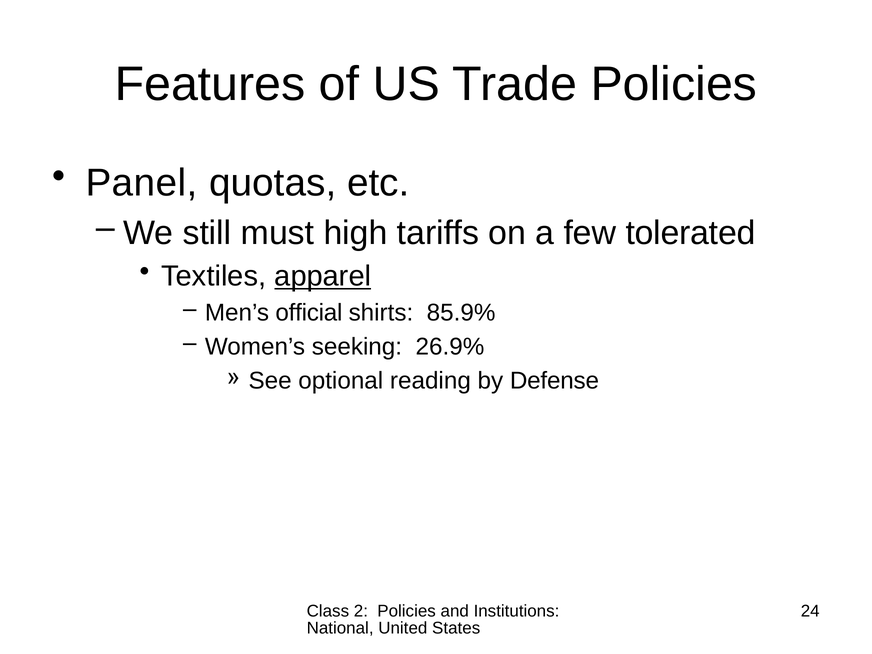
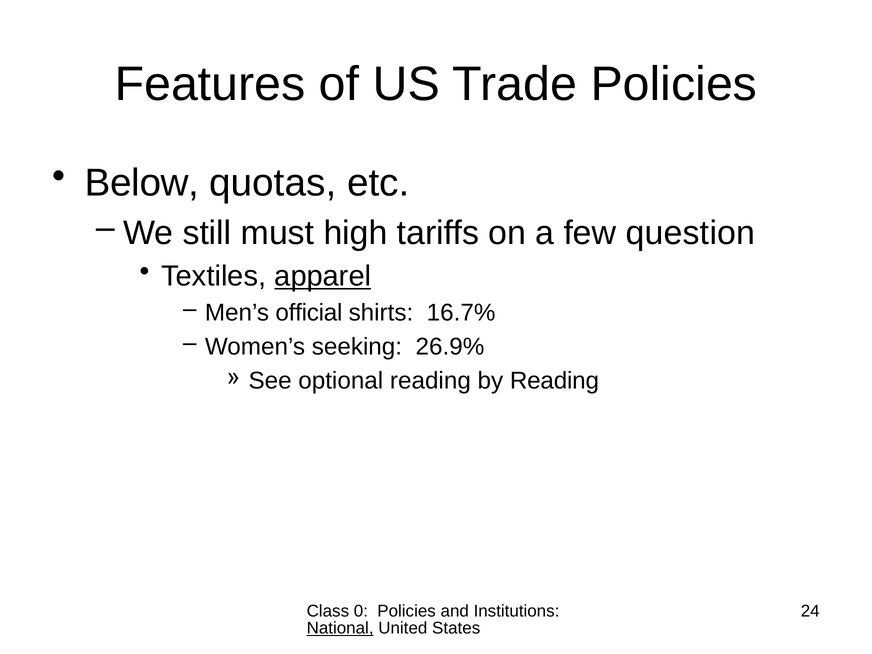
Panel: Panel -> Below
tolerated: tolerated -> question
85.9%: 85.9% -> 16.7%
by Defense: Defense -> Reading
2: 2 -> 0
National underline: none -> present
